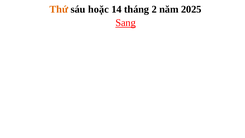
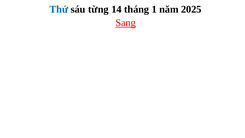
Thứ colour: orange -> blue
hoặc: hoặc -> từng
2: 2 -> 1
